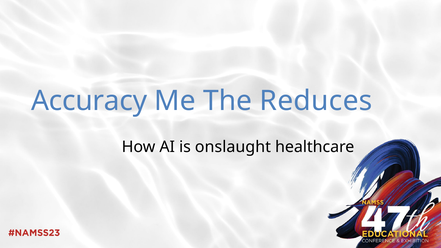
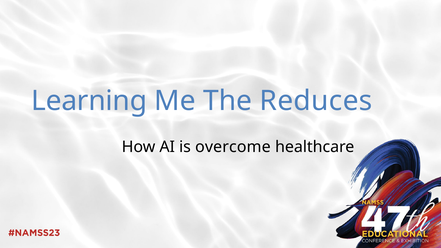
Accuracy: Accuracy -> Learning
onslaught: onslaught -> overcome
